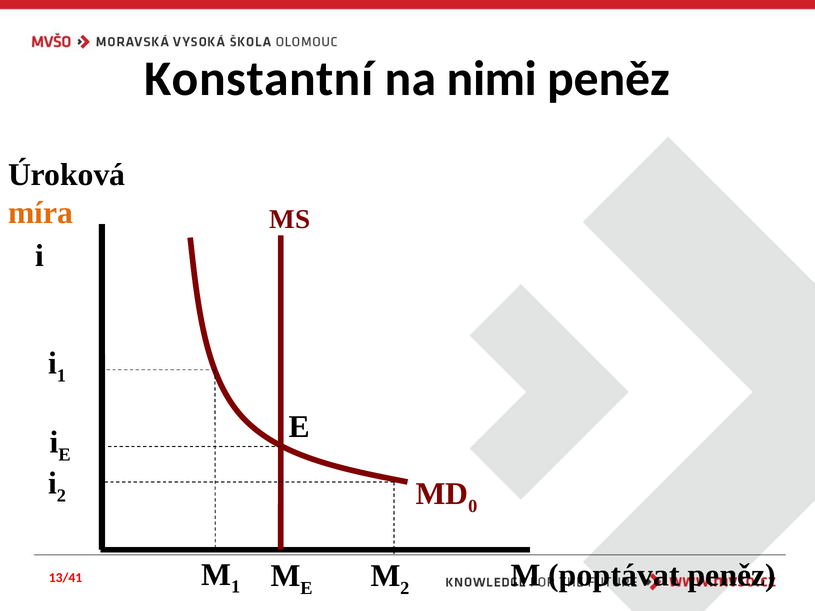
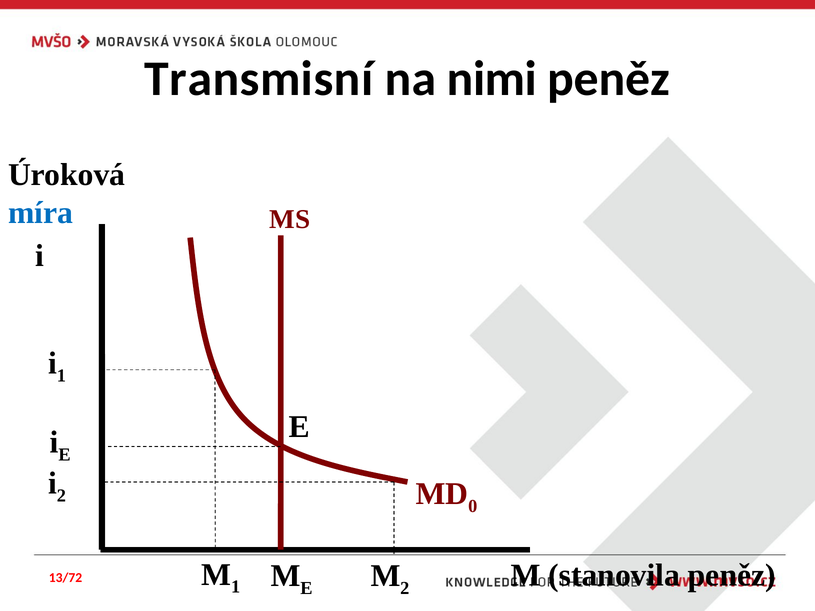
Konstantní: Konstantní -> Transmisní
míra colour: orange -> blue
poptávat: poptávat -> stanovila
13/41: 13/41 -> 13/72
